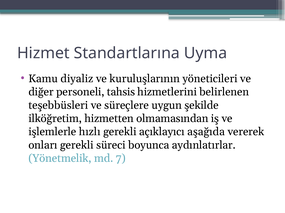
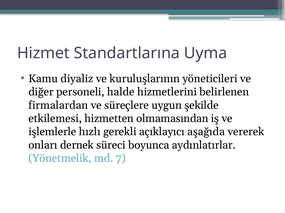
tahsis: tahsis -> halde
teşebbüsleri: teşebbüsleri -> firmalardan
ilköğretim: ilköğretim -> etkilemesi
onları gerekli: gerekli -> dernek
